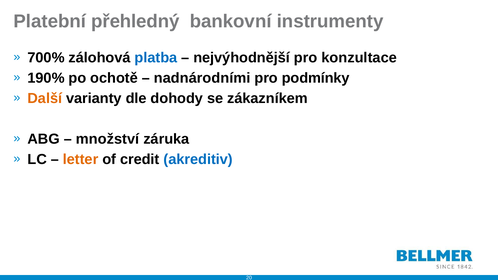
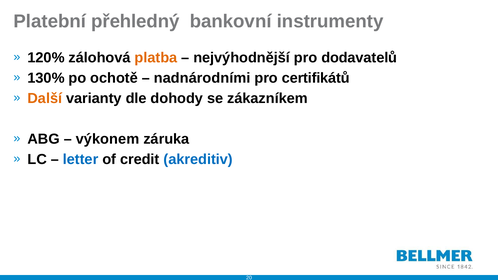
700%: 700% -> 120%
platba colour: blue -> orange
konzultace: konzultace -> dodavatelů
190%: 190% -> 130%
podmínky: podmínky -> certifikátů
množství: množství -> výkonem
letter colour: orange -> blue
